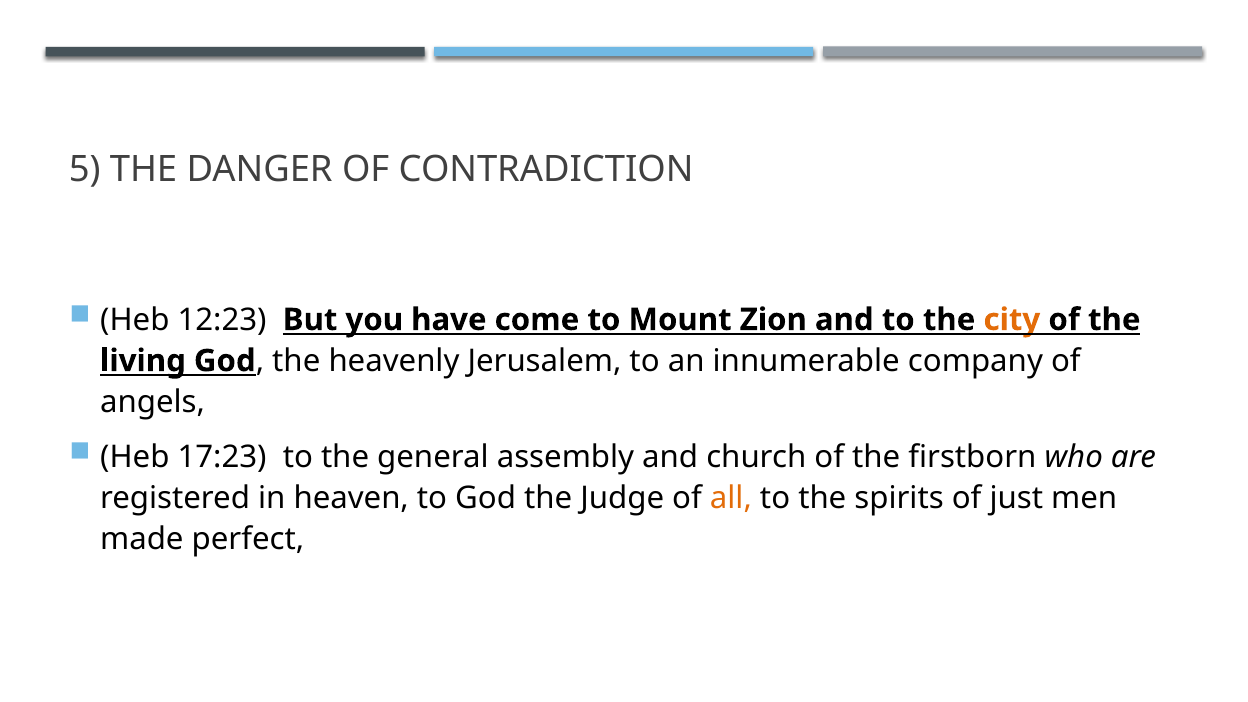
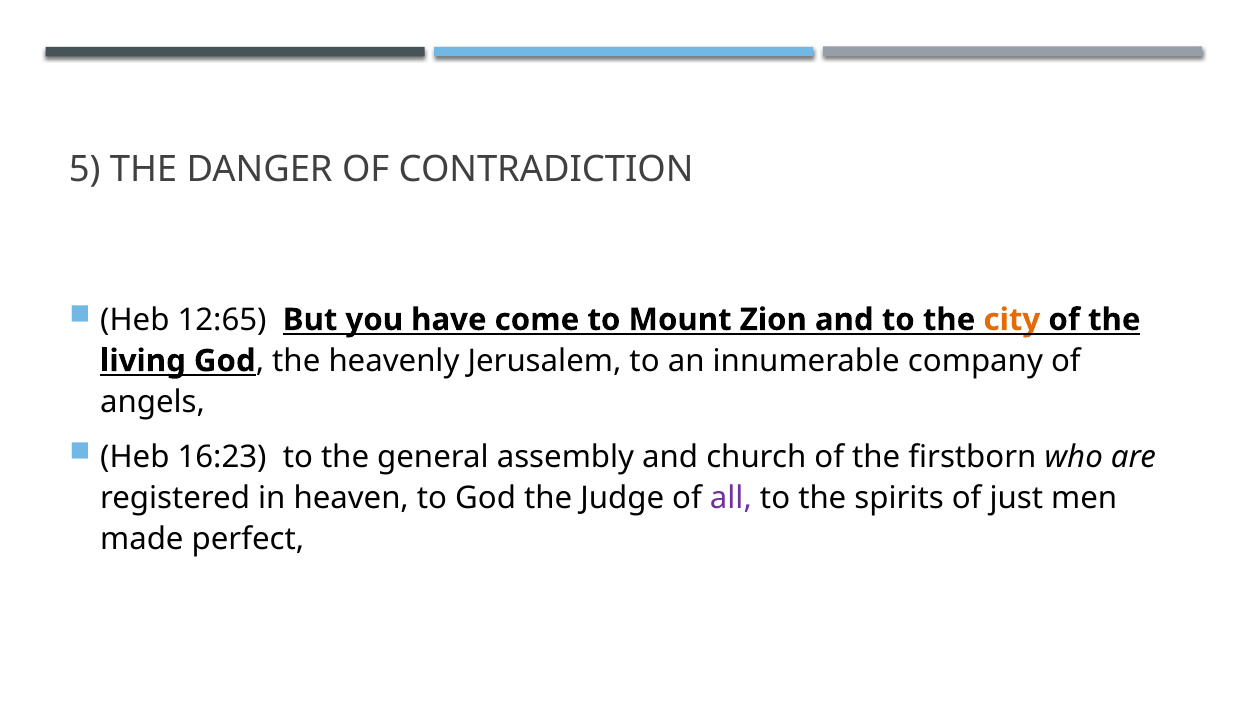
12:23: 12:23 -> 12:65
17:23: 17:23 -> 16:23
all colour: orange -> purple
